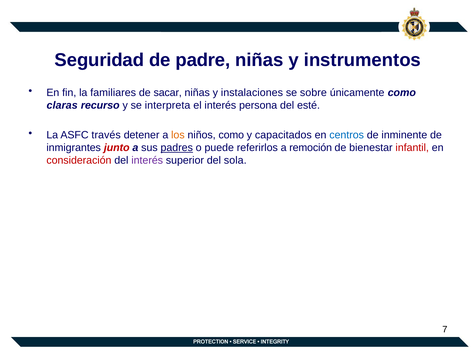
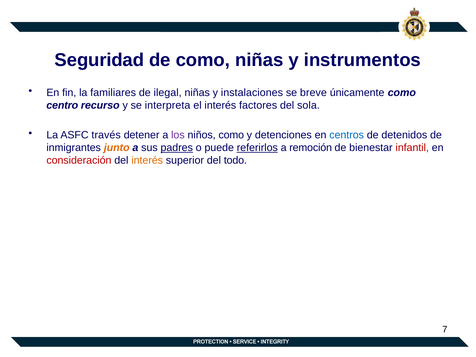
de padre: padre -> como
sacar: sacar -> ilegal
sobre: sobre -> breve
claras: claras -> centro
persona: persona -> factores
esté: esté -> sola
los colour: orange -> purple
capacitados: capacitados -> detenciones
inminente: inminente -> detenidos
junto colour: red -> orange
referirlos underline: none -> present
interés at (147, 160) colour: purple -> orange
sola: sola -> todo
